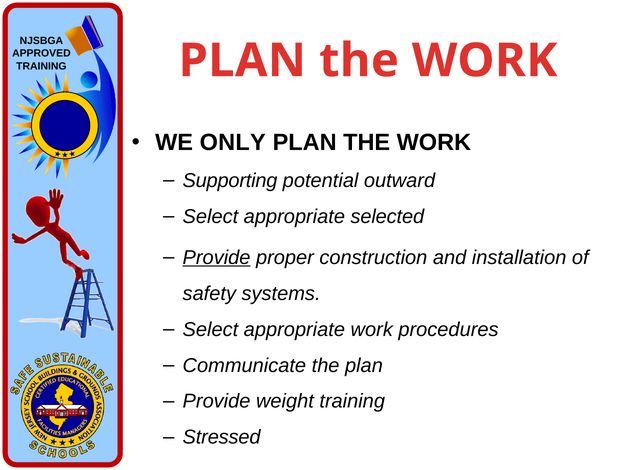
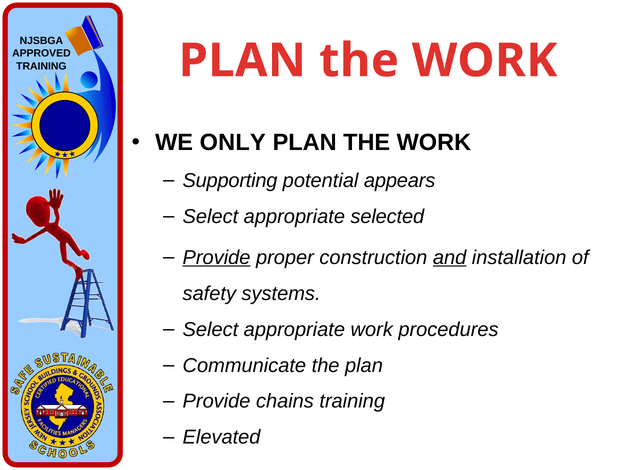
outward: outward -> appears
and underline: none -> present
weight: weight -> chains
Stressed: Stressed -> Elevated
